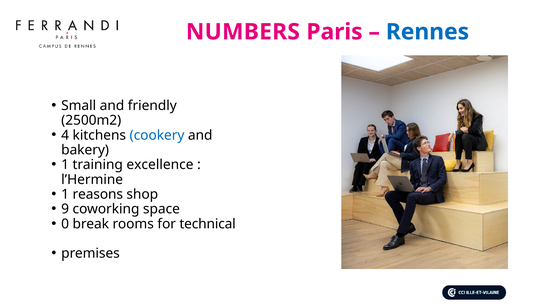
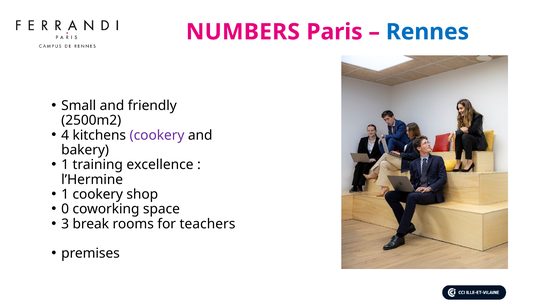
cookery at (157, 135) colour: blue -> purple
1 reasons: reasons -> cookery
9: 9 -> 0
0: 0 -> 3
technical: technical -> teachers
